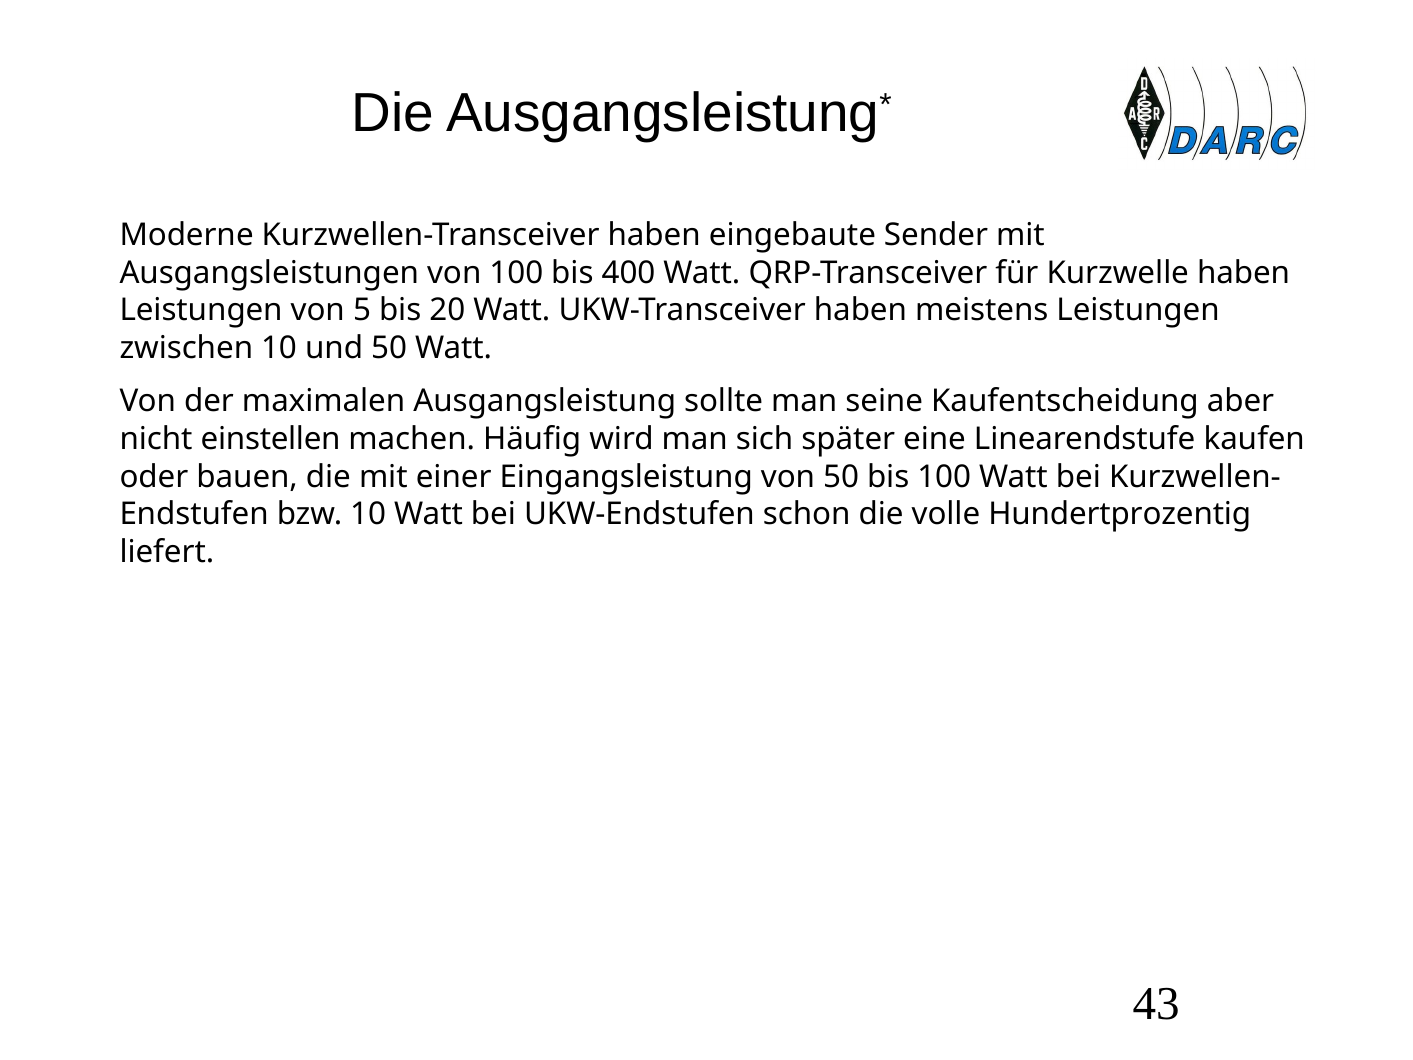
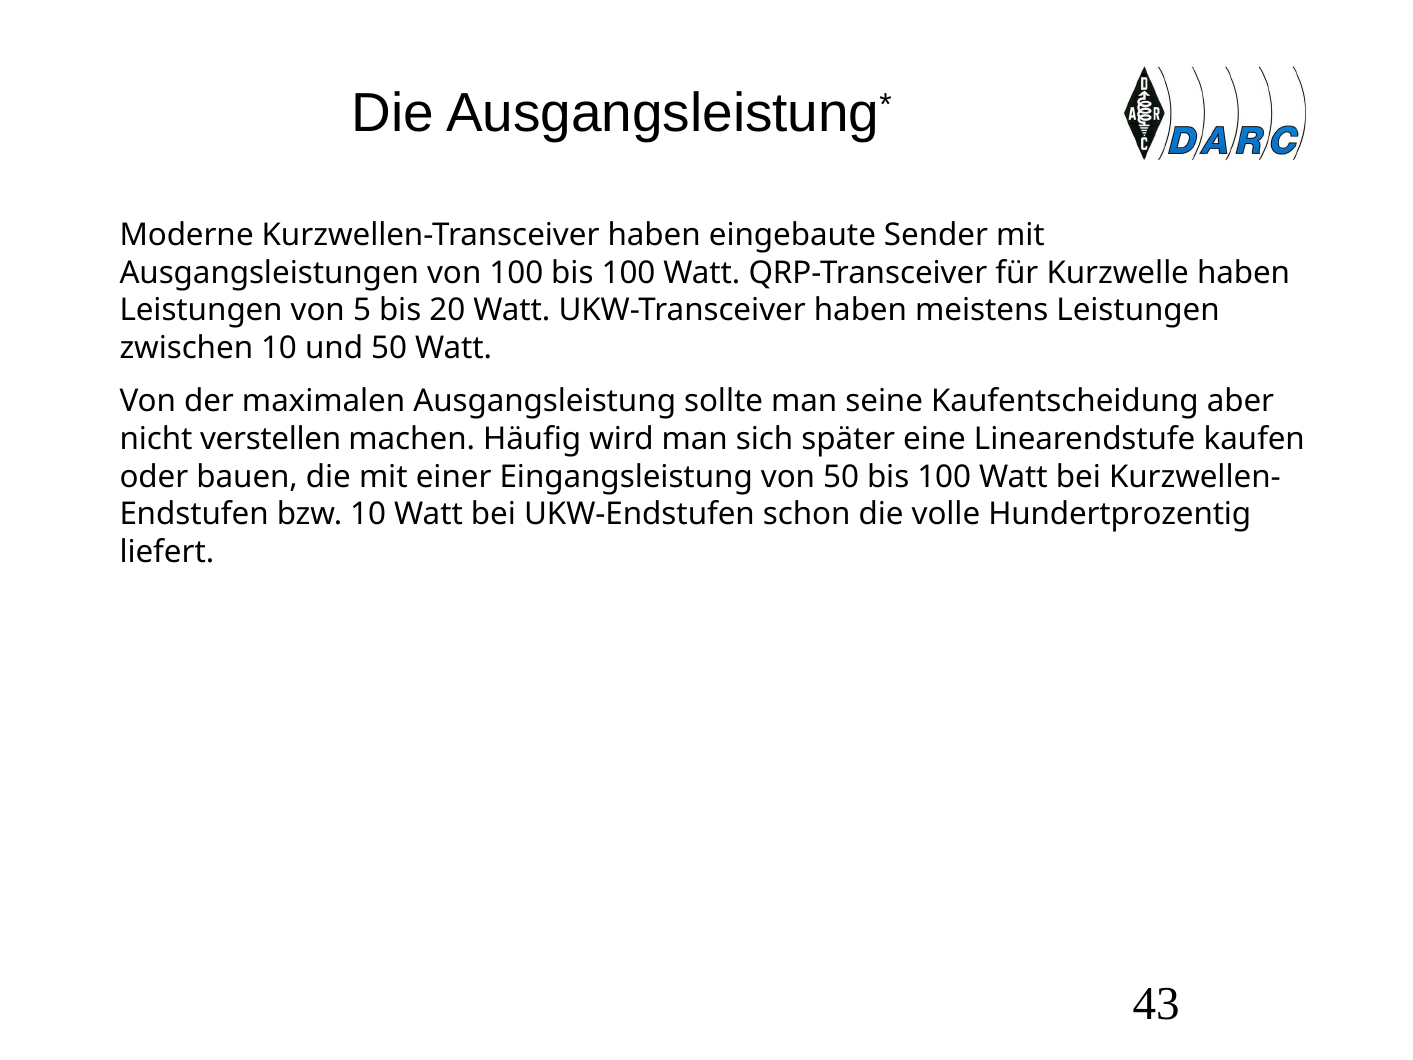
100 bis 400: 400 -> 100
einstellen: einstellen -> verstellen
